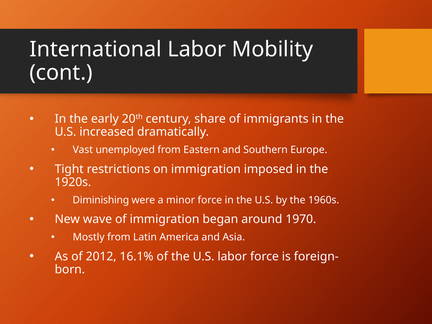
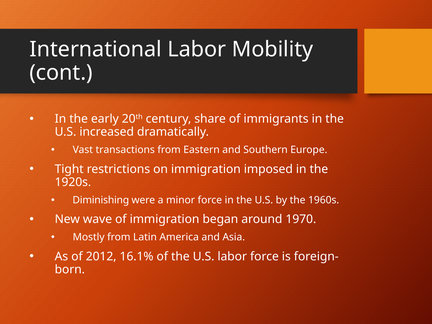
unemployed: unemployed -> transactions
